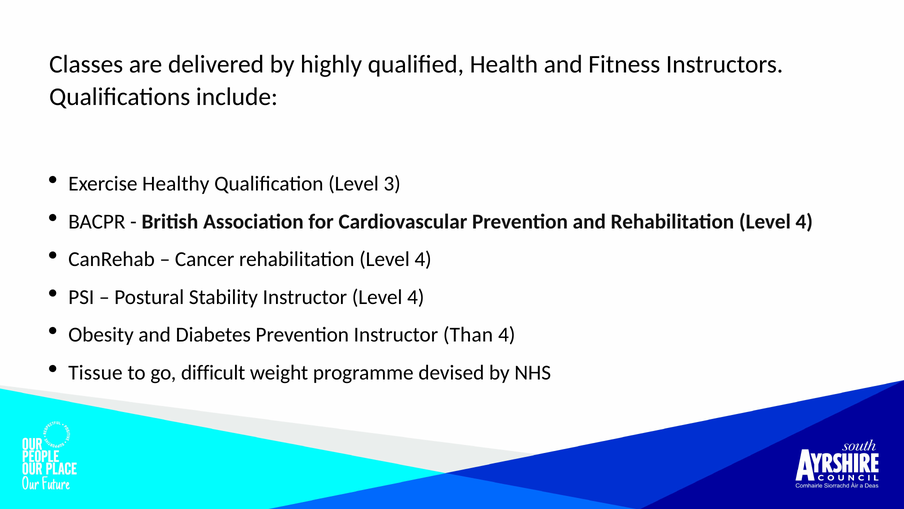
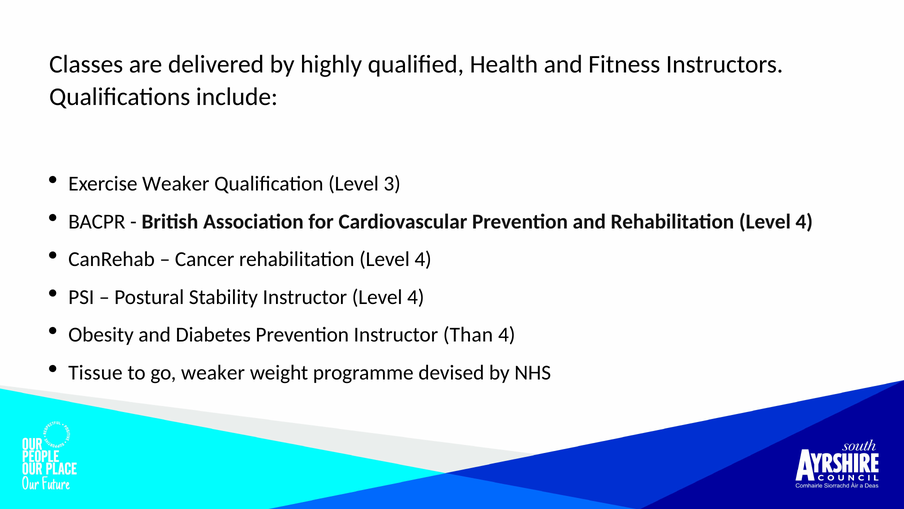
Exercise Healthy: Healthy -> Weaker
go difficult: difficult -> weaker
